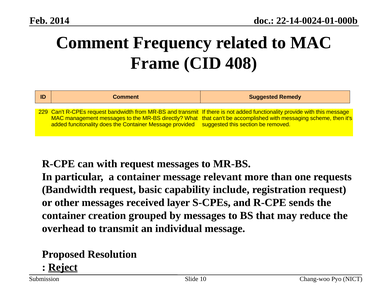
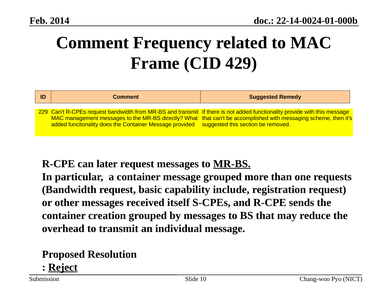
408: 408 -> 429
can with: with -> later
MR-BS at (232, 164) underline: none -> present
message relevant: relevant -> grouped
layer: layer -> itself
